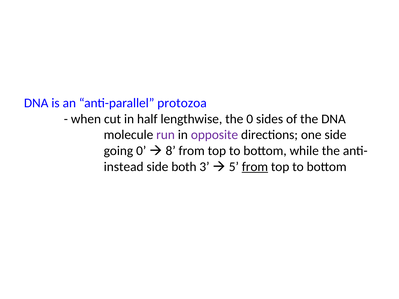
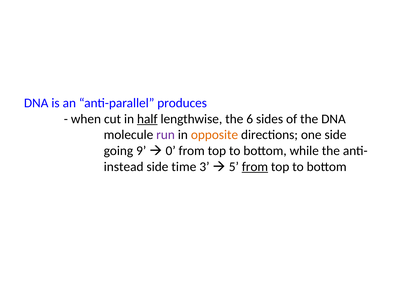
protozoa: protozoa -> produces
half underline: none -> present
the 0: 0 -> 6
opposite colour: purple -> orange
going 0: 0 -> 9
8: 8 -> 0
both: both -> time
